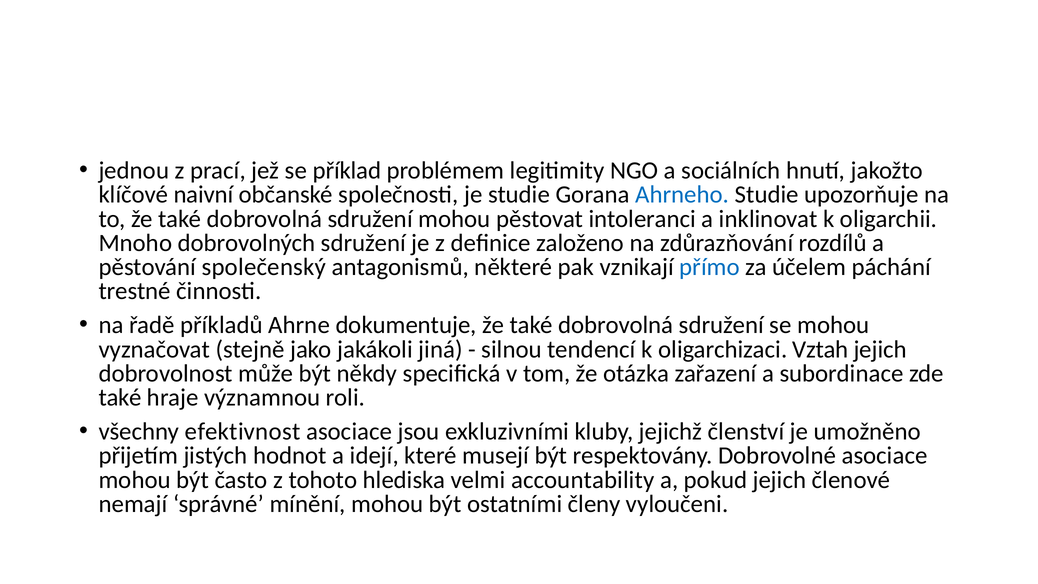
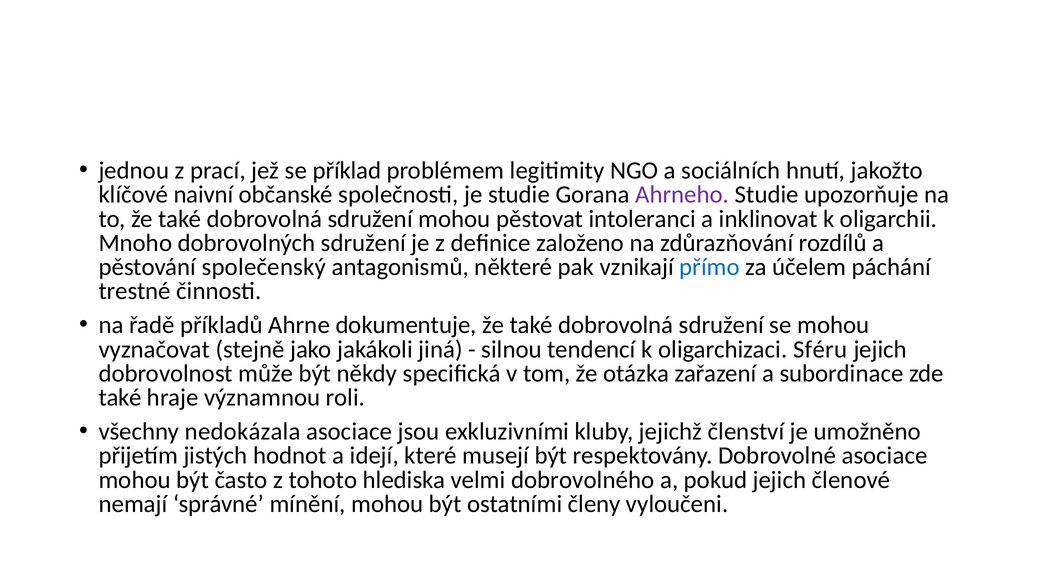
Ahrneho colour: blue -> purple
Vztah: Vztah -> Sféru
efektivnost: efektivnost -> nedokázala
accountability: accountability -> dobrovolného
